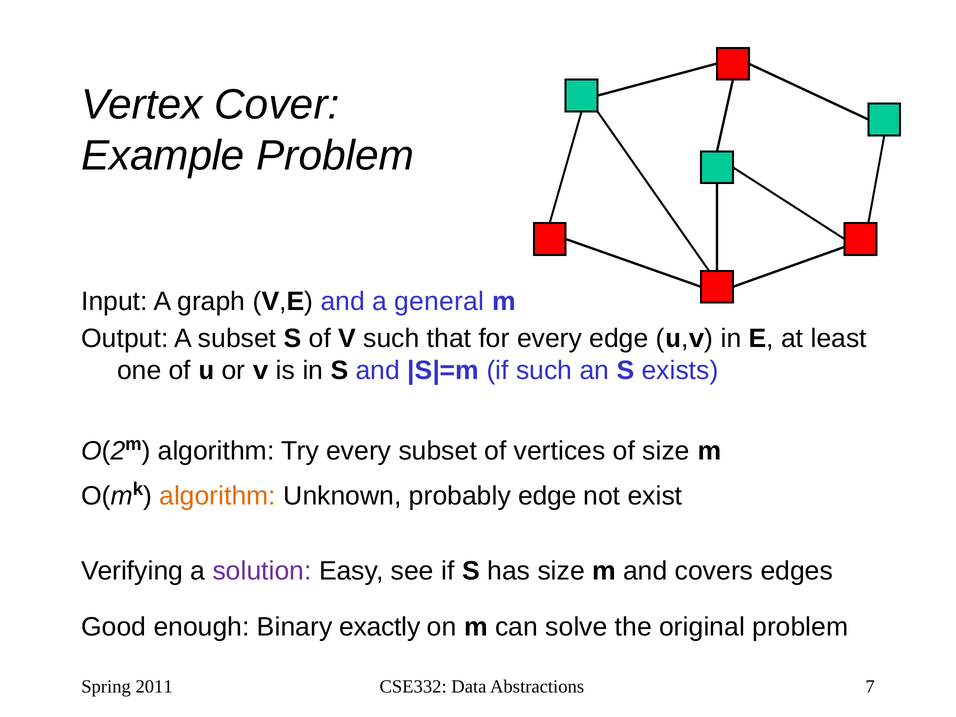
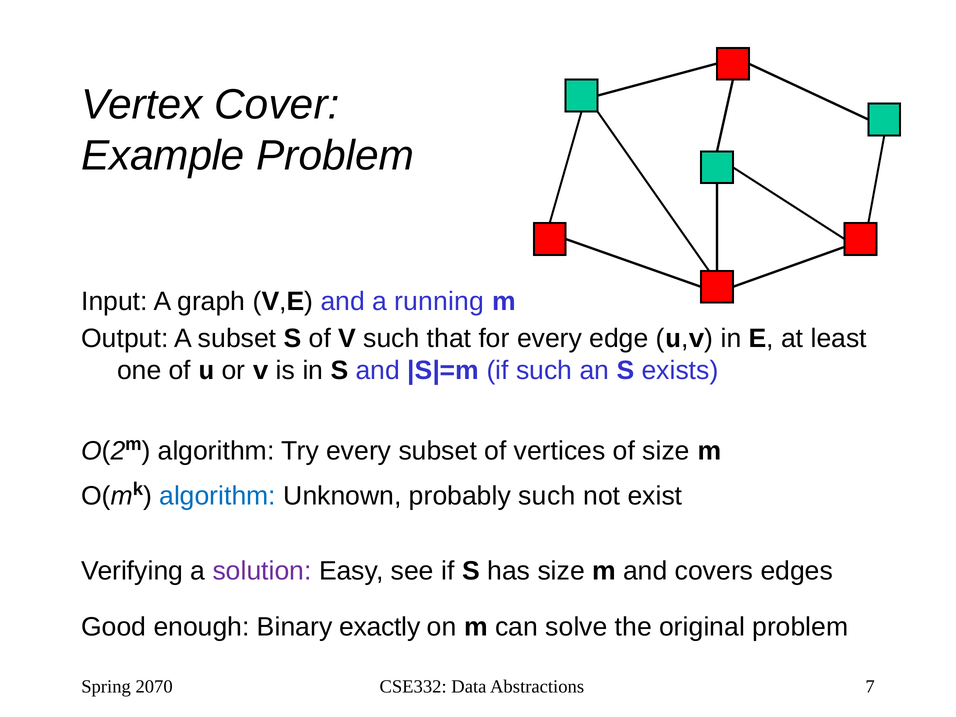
general: general -> running
algorithm at (218, 496) colour: orange -> blue
probably edge: edge -> such
2011: 2011 -> 2070
